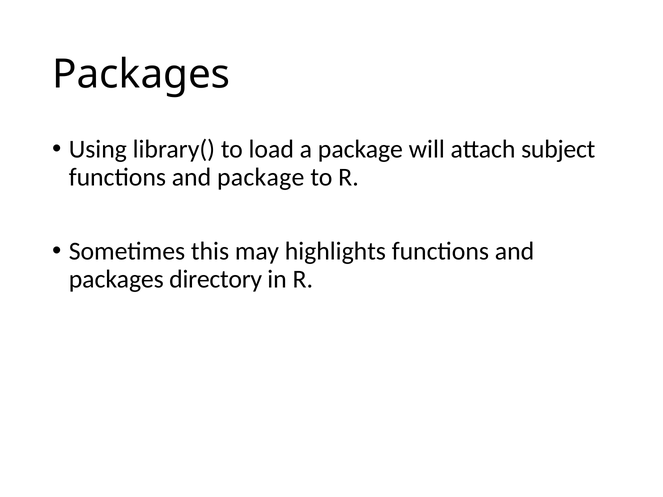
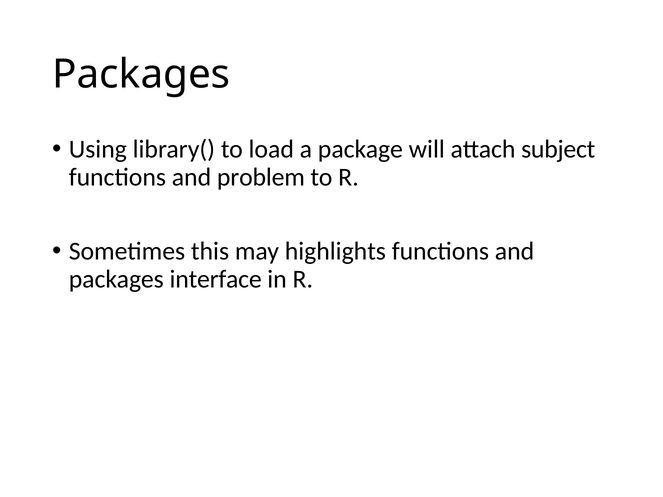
and package: package -> problem
directory: directory -> interface
